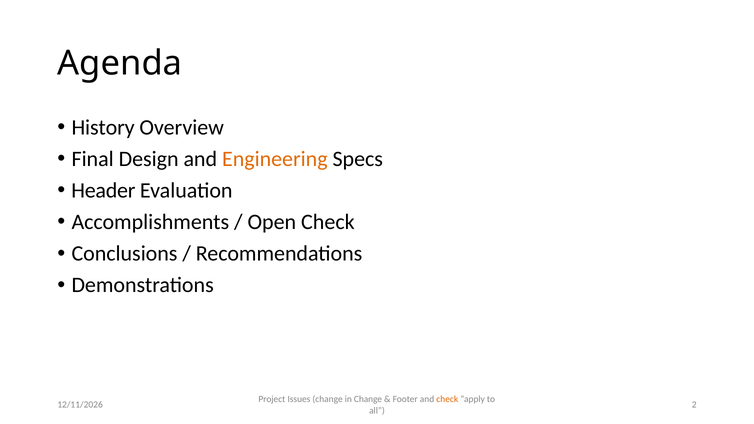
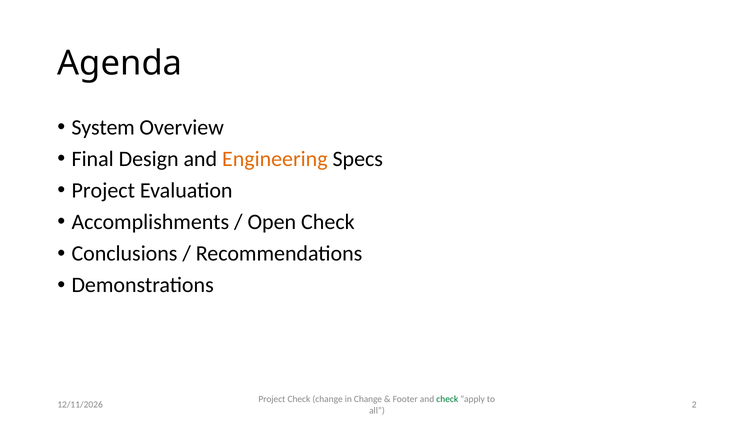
History: History -> System
Header at (103, 191): Header -> Project
Project Issues: Issues -> Check
check at (447, 399) colour: orange -> green
